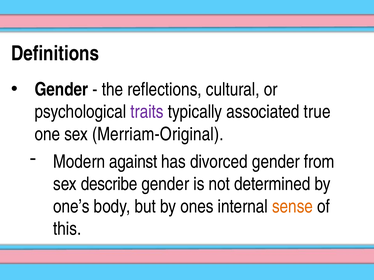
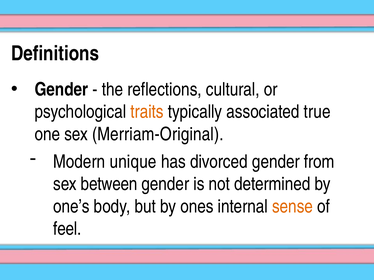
traits colour: purple -> orange
against: against -> unique
describe: describe -> between
this: this -> feel
